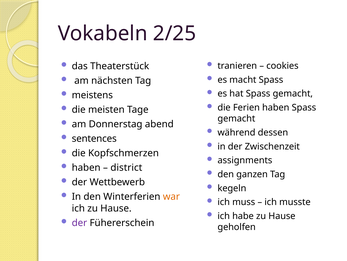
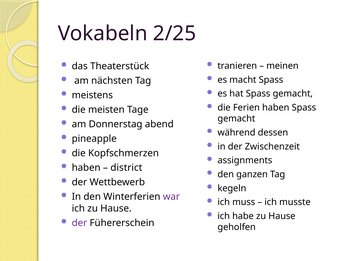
cookies: cookies -> meinen
sentences: sentences -> pineapple
war colour: orange -> purple
